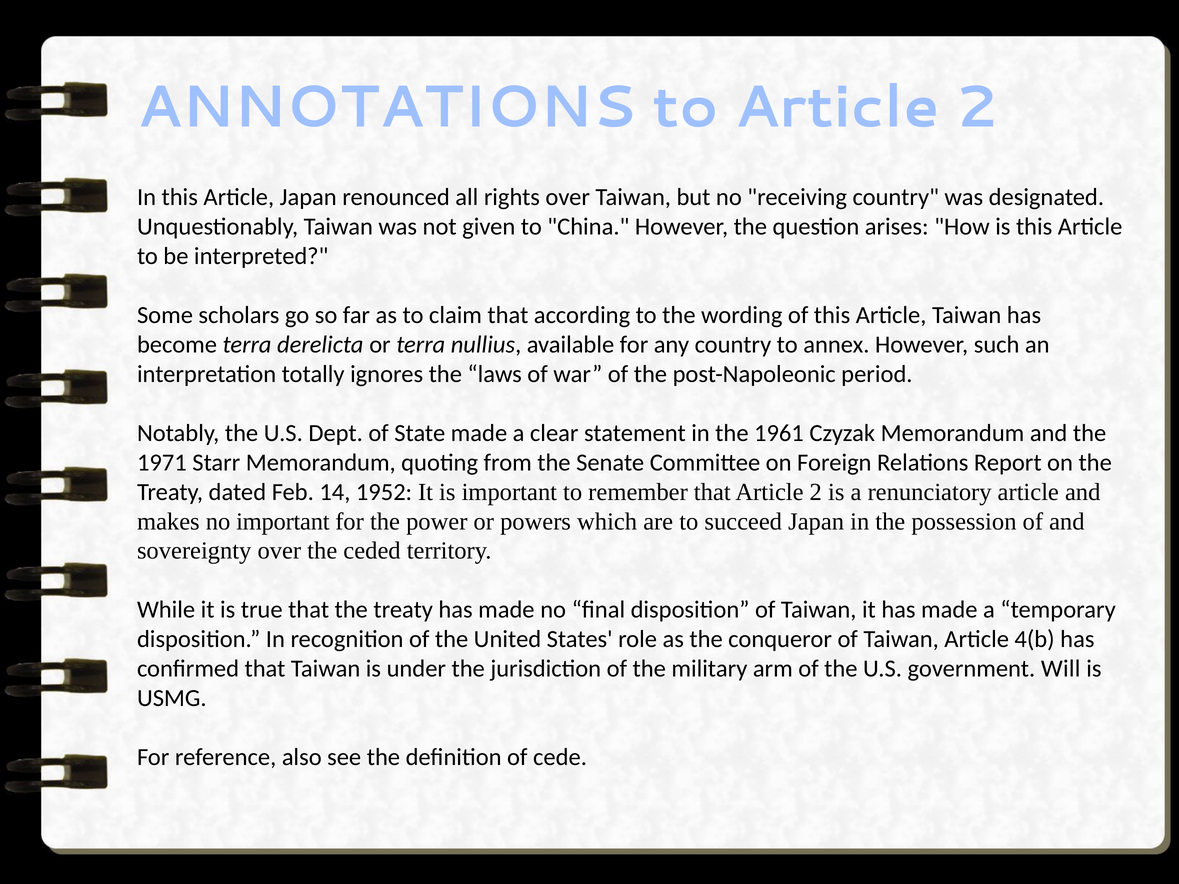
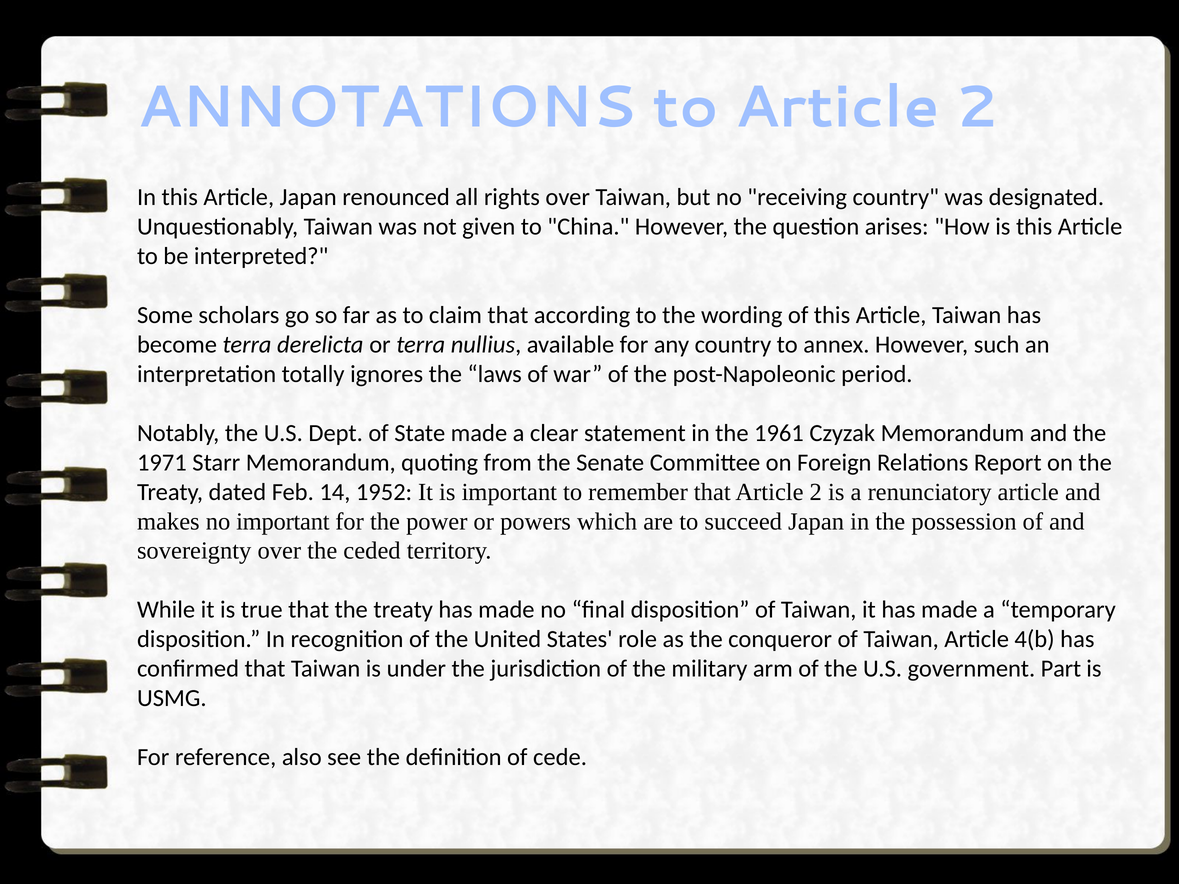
Will: Will -> Part
